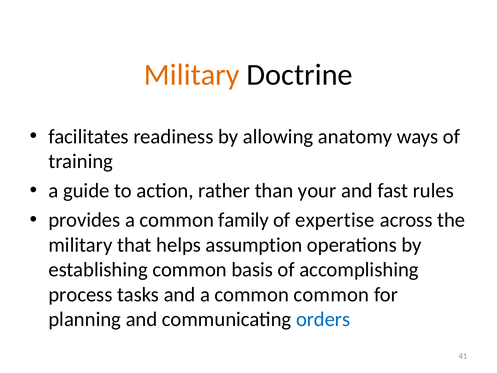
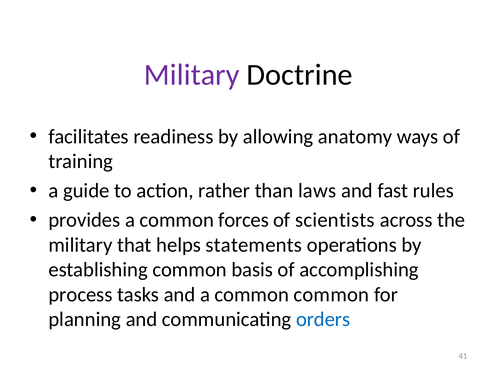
Military at (192, 75) colour: orange -> purple
your: your -> laws
family: family -> forces
expertise: expertise -> scientists
assumption: assumption -> statements
